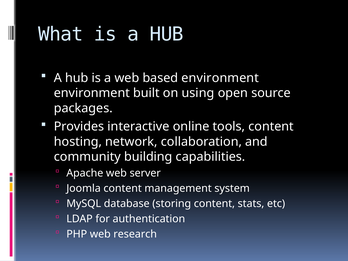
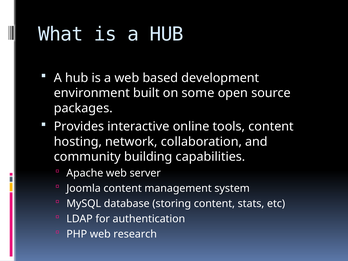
based environment: environment -> development
using: using -> some
